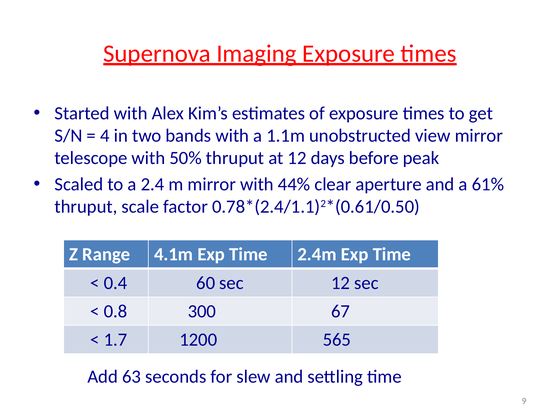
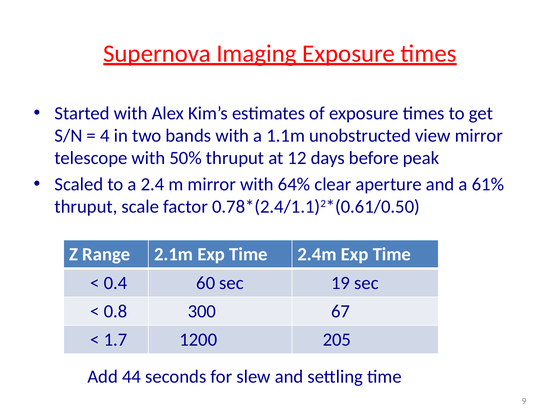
44%: 44% -> 64%
4.1m: 4.1m -> 2.1m
sec 12: 12 -> 19
565: 565 -> 205
63: 63 -> 44
